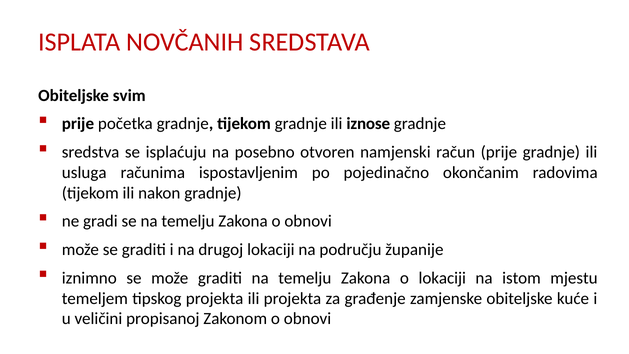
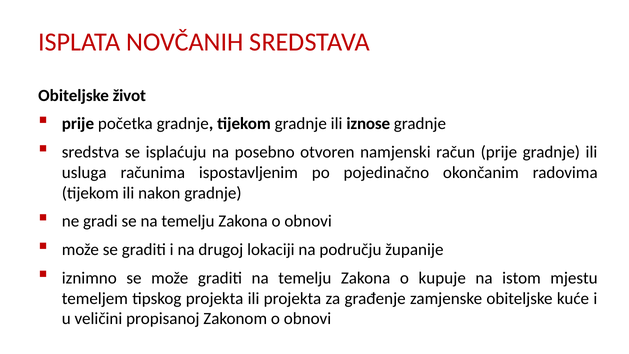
svim: svim -> život
o lokaciji: lokaciji -> kupuje
